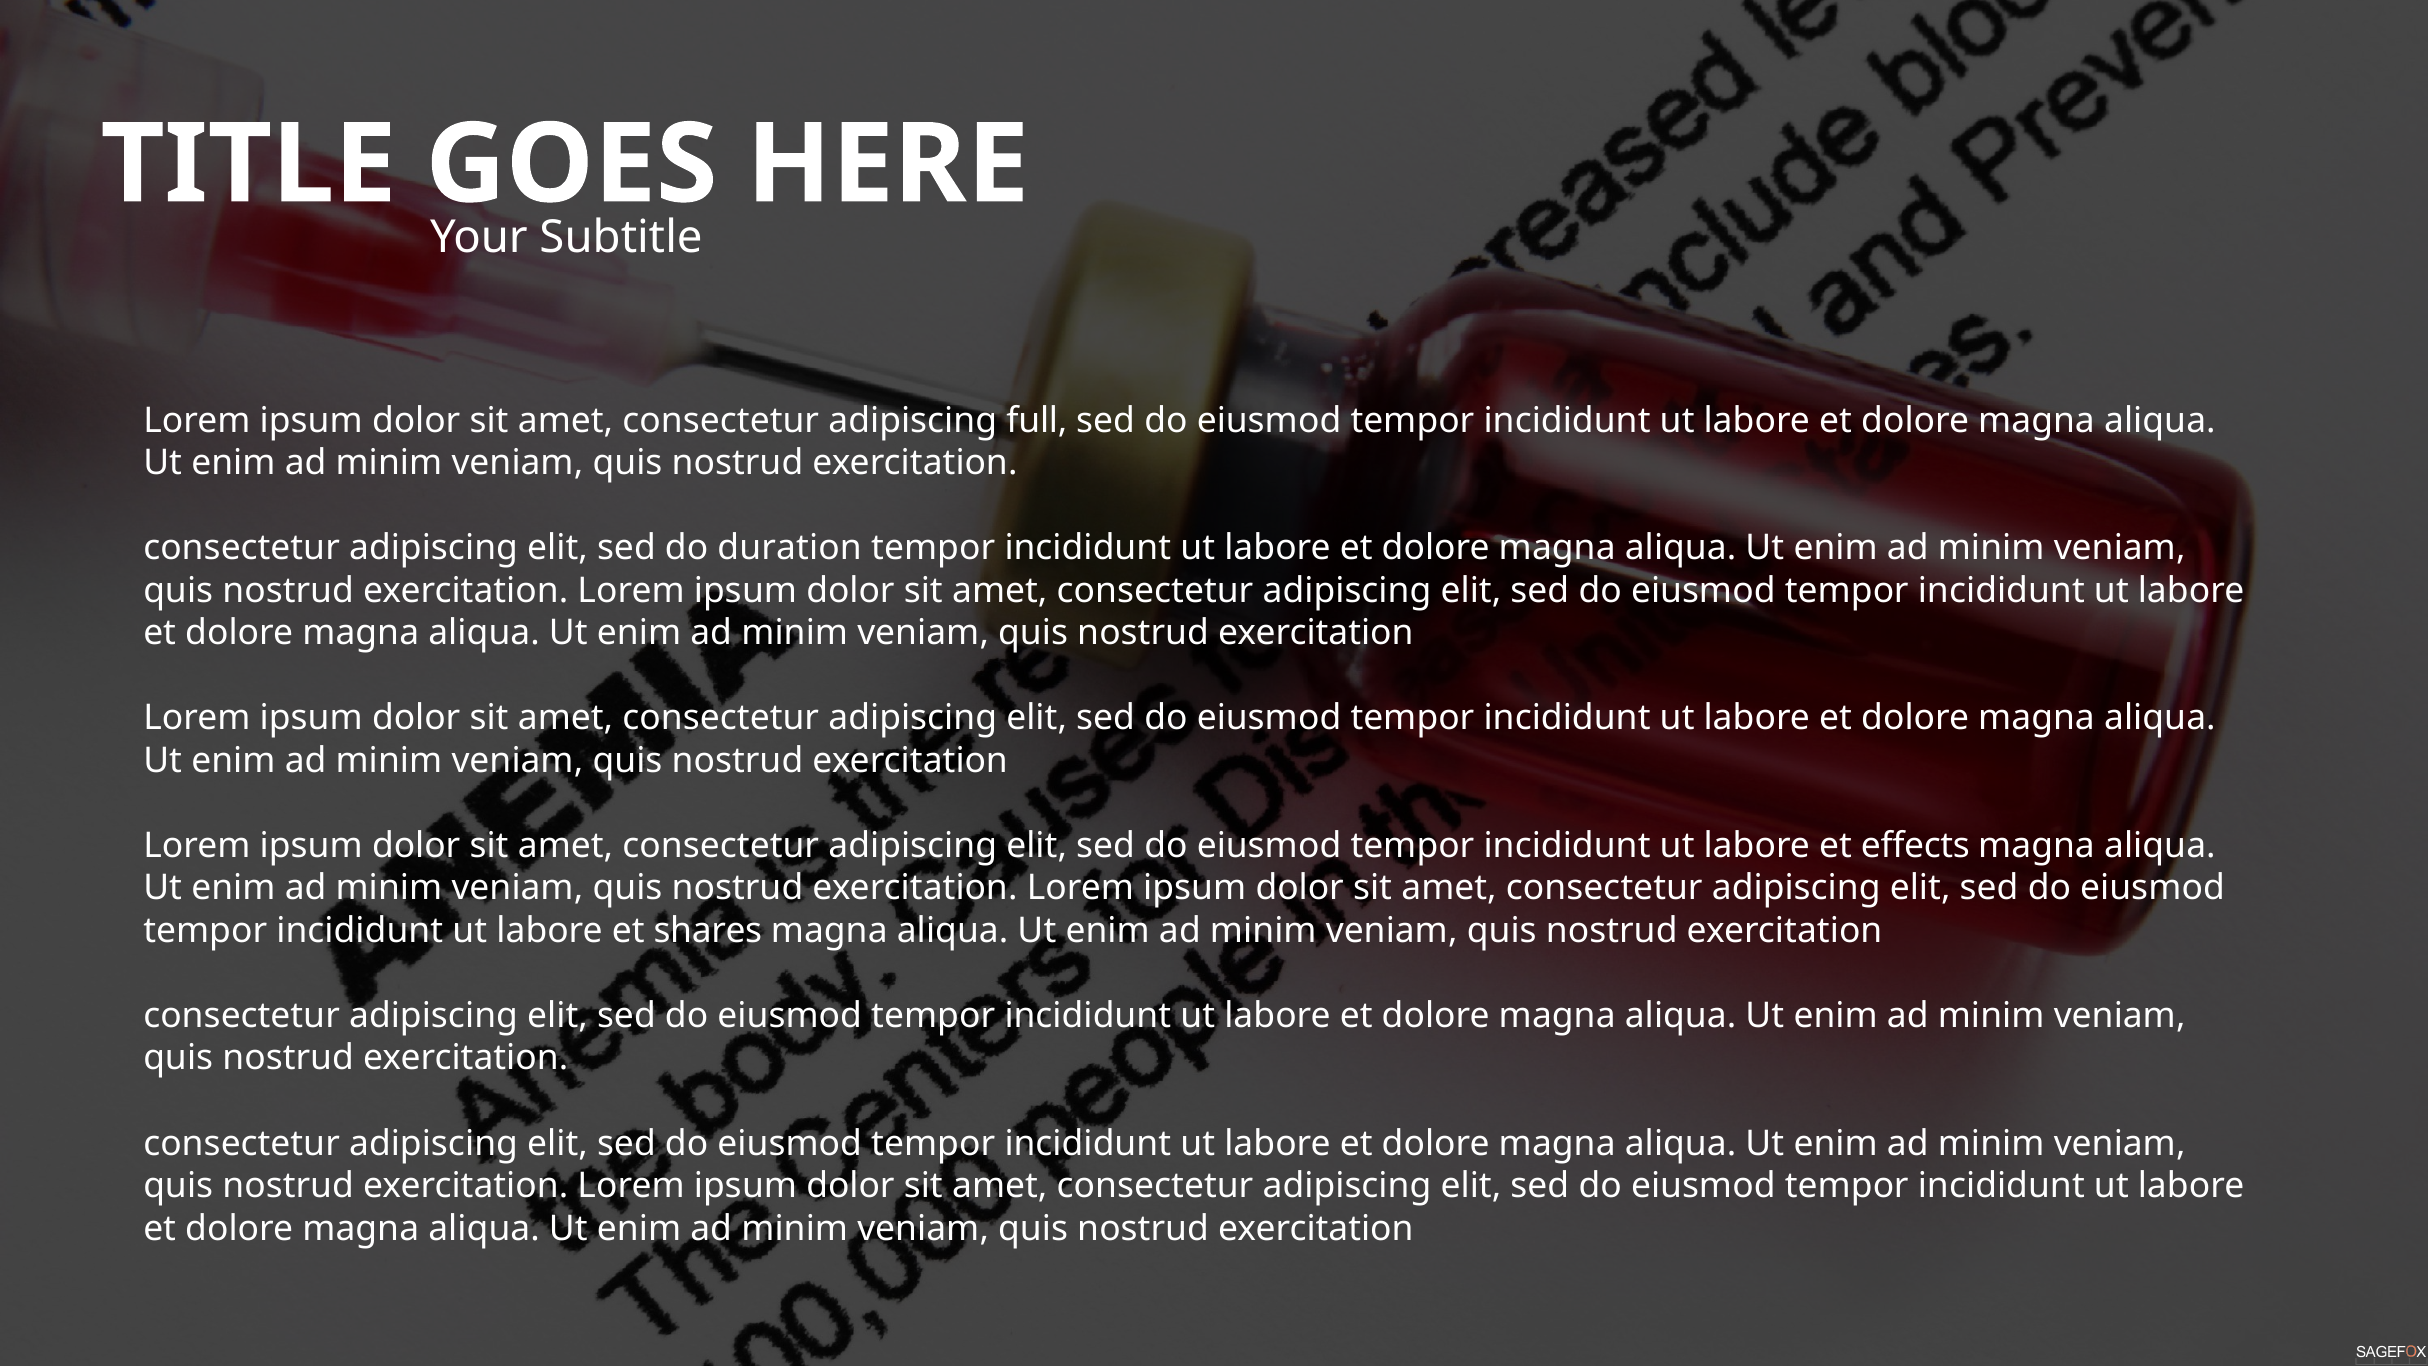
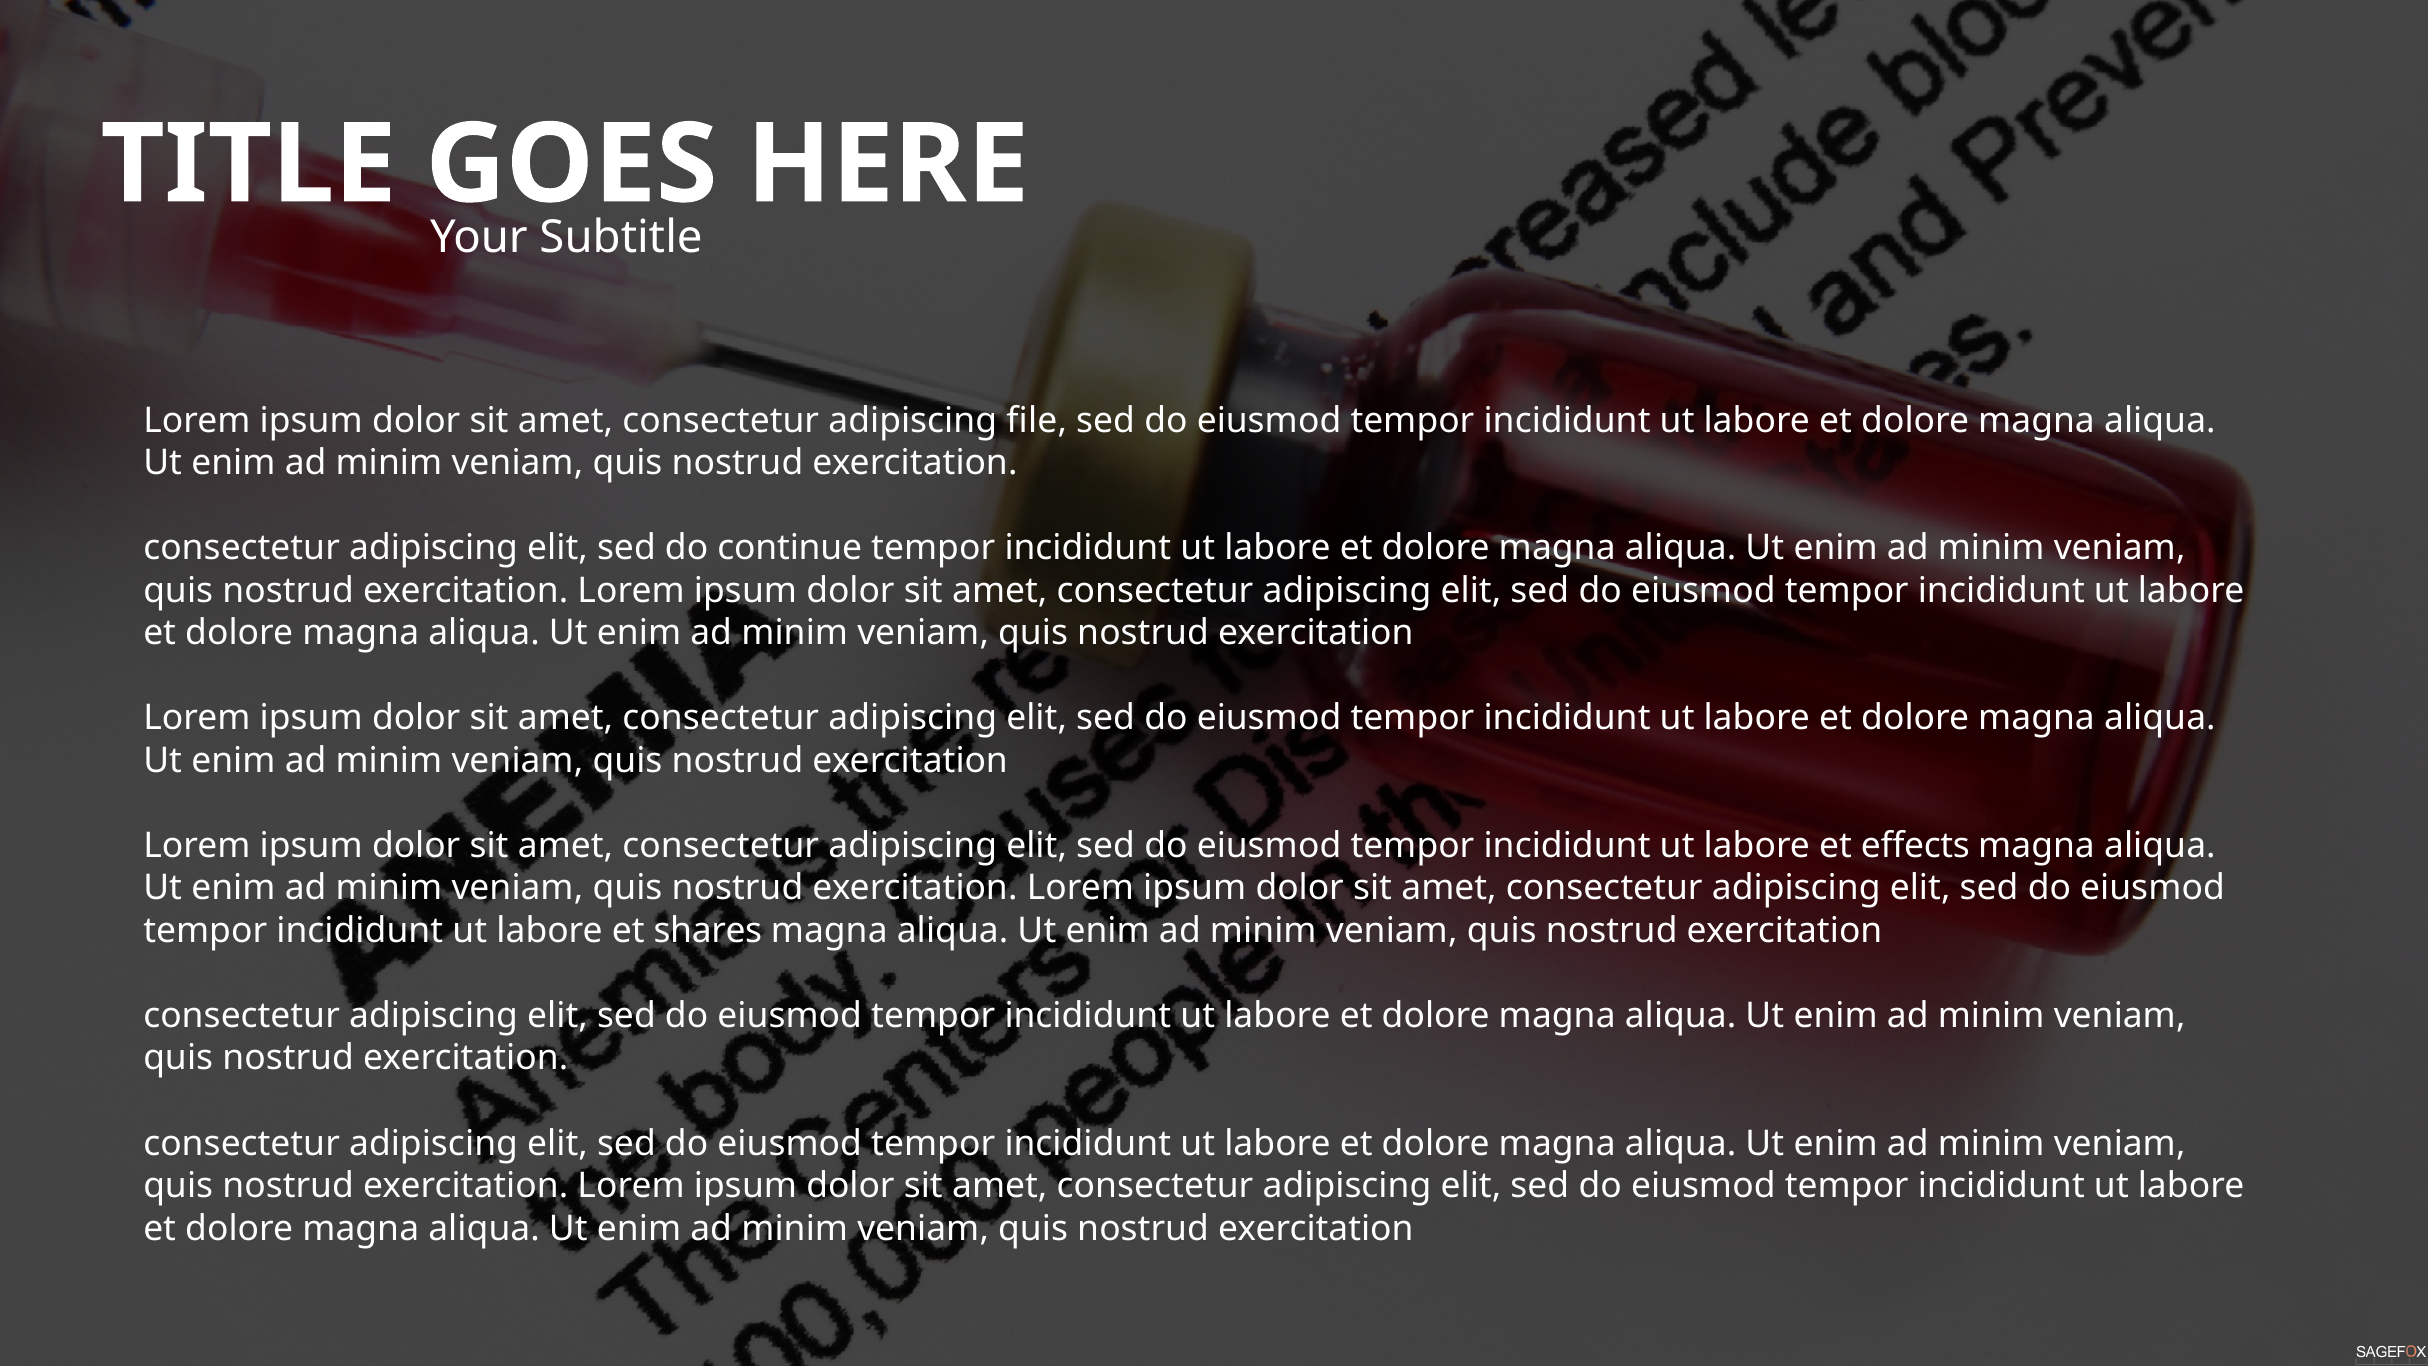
full: full -> file
duration: duration -> continue
